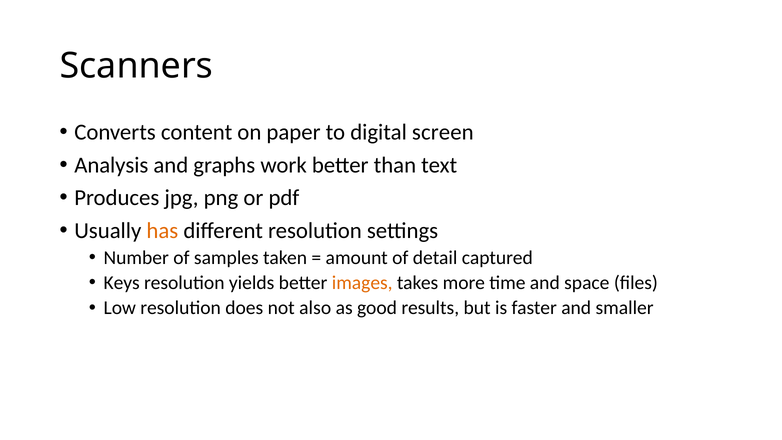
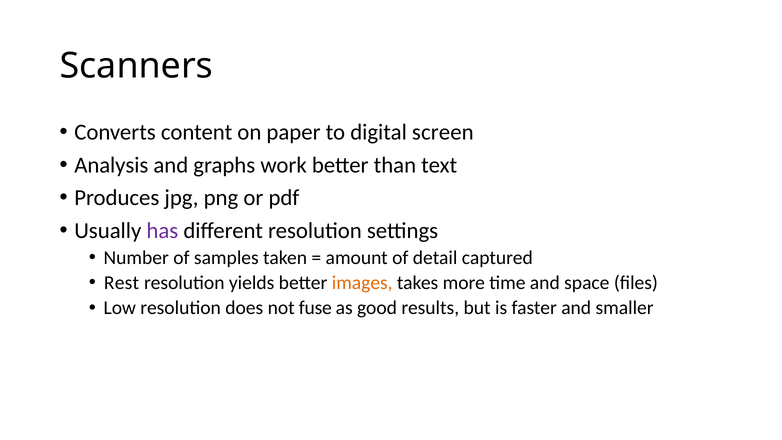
has colour: orange -> purple
Keys: Keys -> Rest
also: also -> fuse
